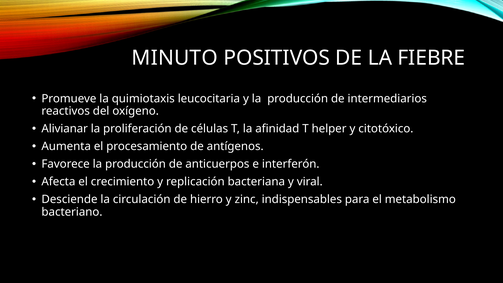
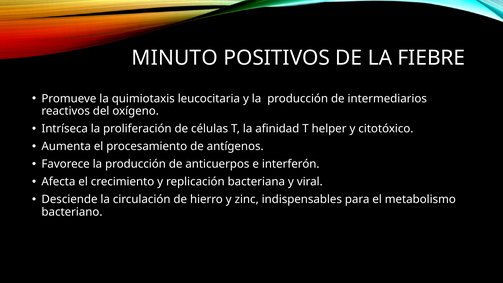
Alivianar: Alivianar -> Intríseca
